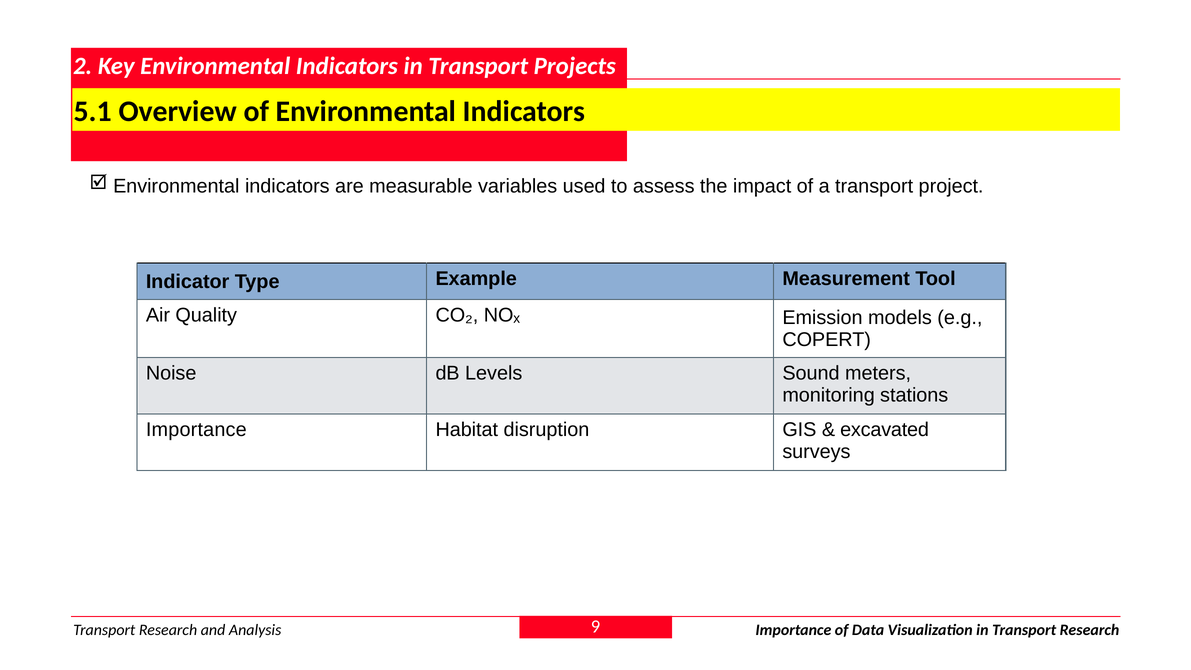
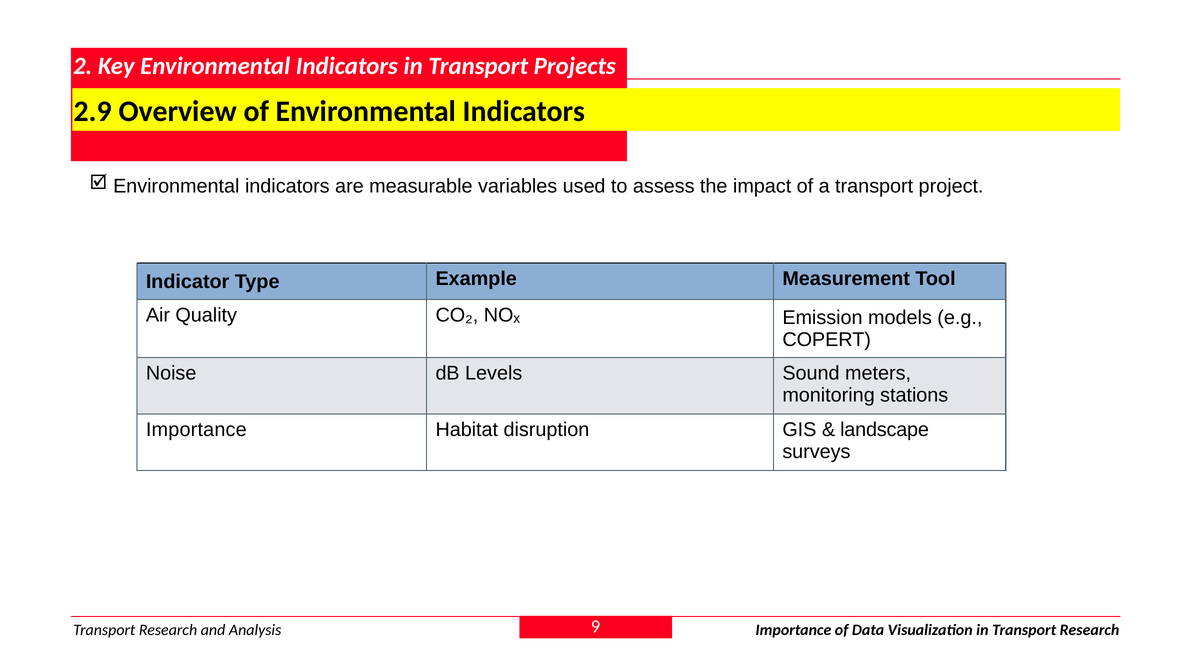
5.1: 5.1 -> 2.9
excavated: excavated -> landscape
